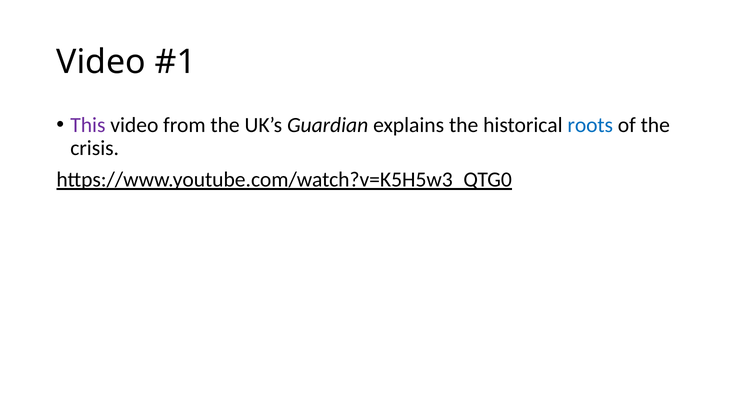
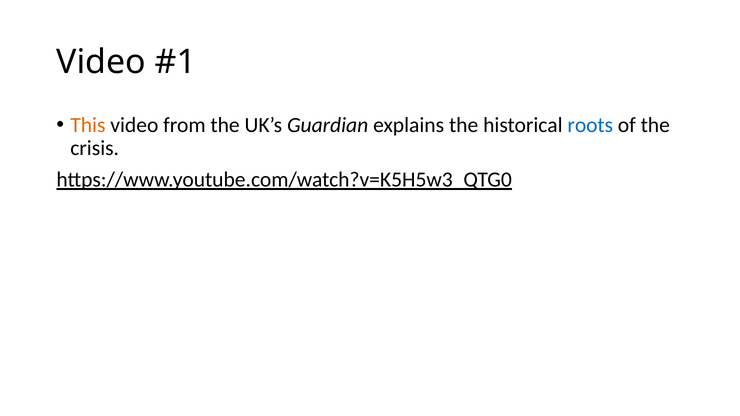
This colour: purple -> orange
